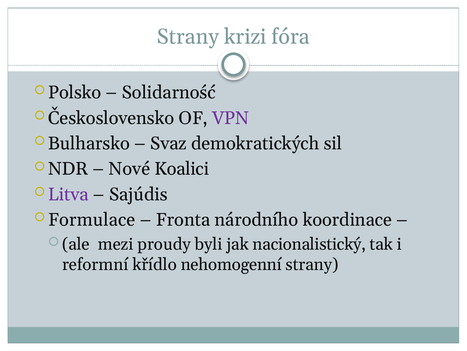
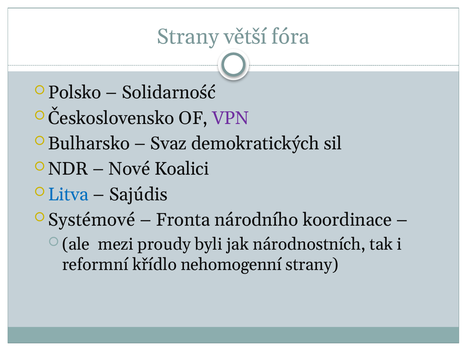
krizi: krizi -> větší
Litva colour: purple -> blue
Formulace: Formulace -> Systémové
nacionalistický: nacionalistický -> národnostních
